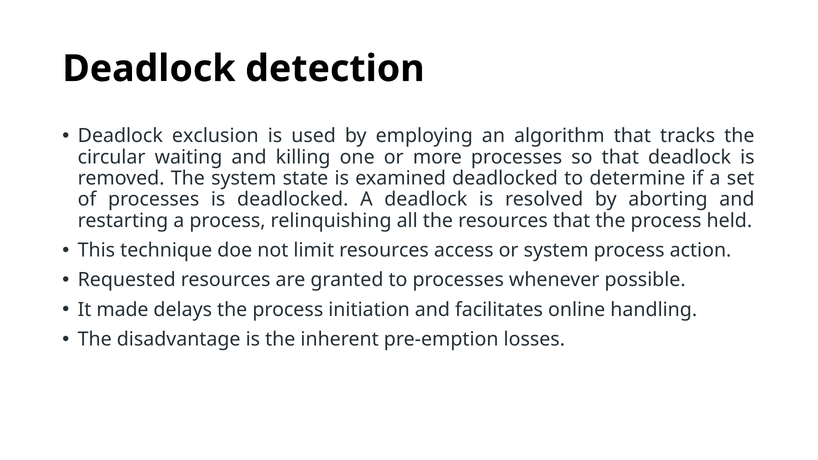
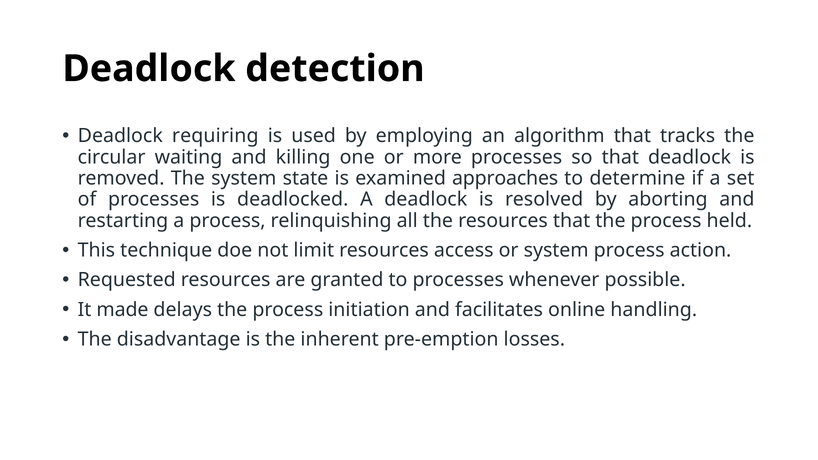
exclusion: exclusion -> requiring
examined deadlocked: deadlocked -> approaches
